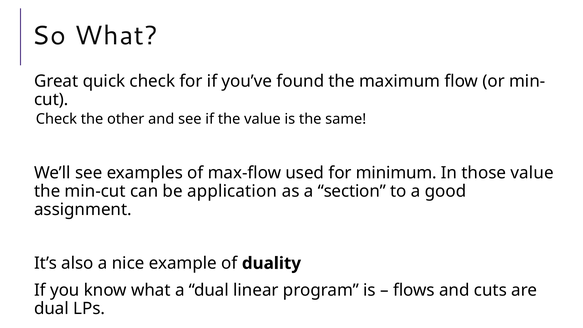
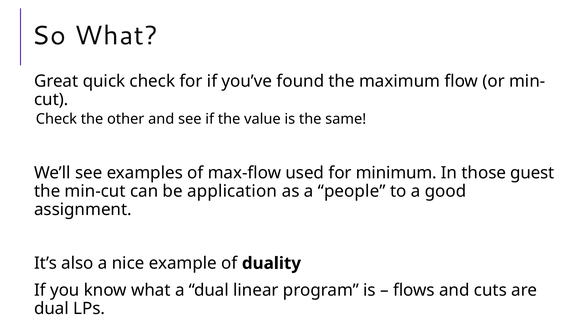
those value: value -> guest
section: section -> people
